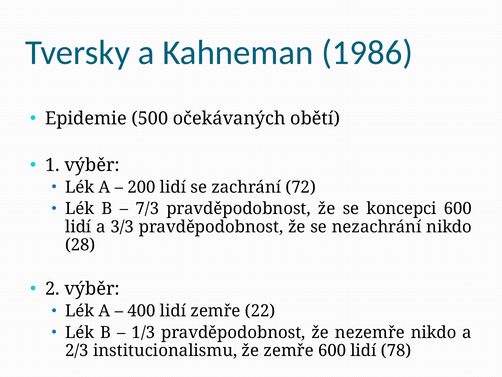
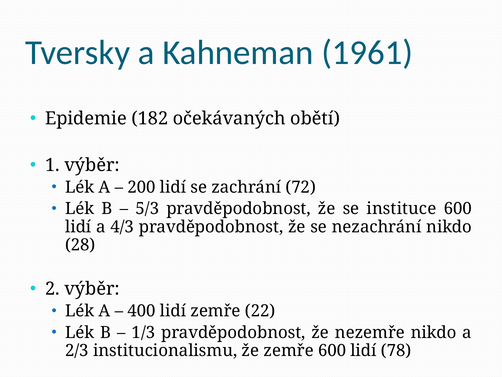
1986: 1986 -> 1961
500: 500 -> 182
7/3: 7/3 -> 5/3
koncepci: koncepci -> instituce
3/3: 3/3 -> 4/3
